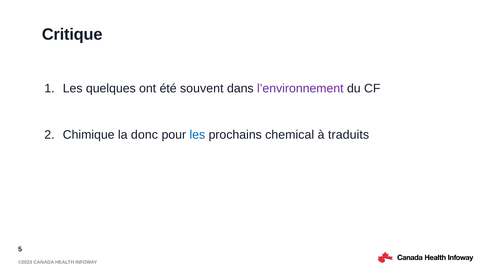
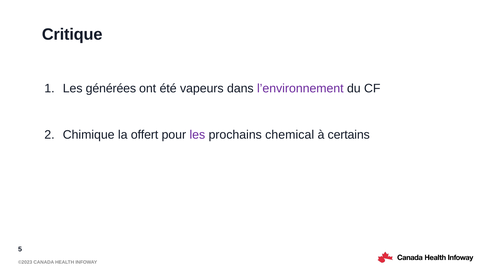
quelques: quelques -> générées
souvent: souvent -> vapeurs
donc: donc -> offert
les at (197, 135) colour: blue -> purple
traduits: traduits -> certains
